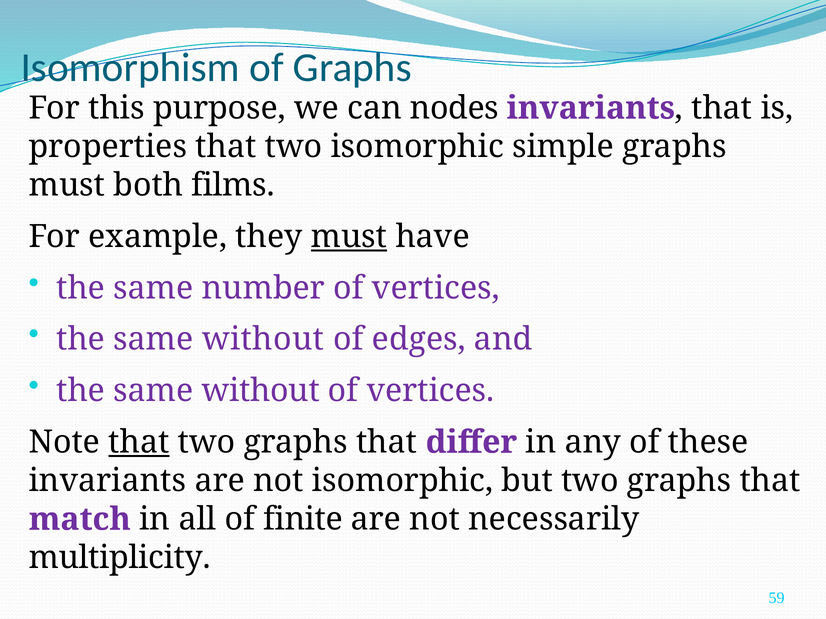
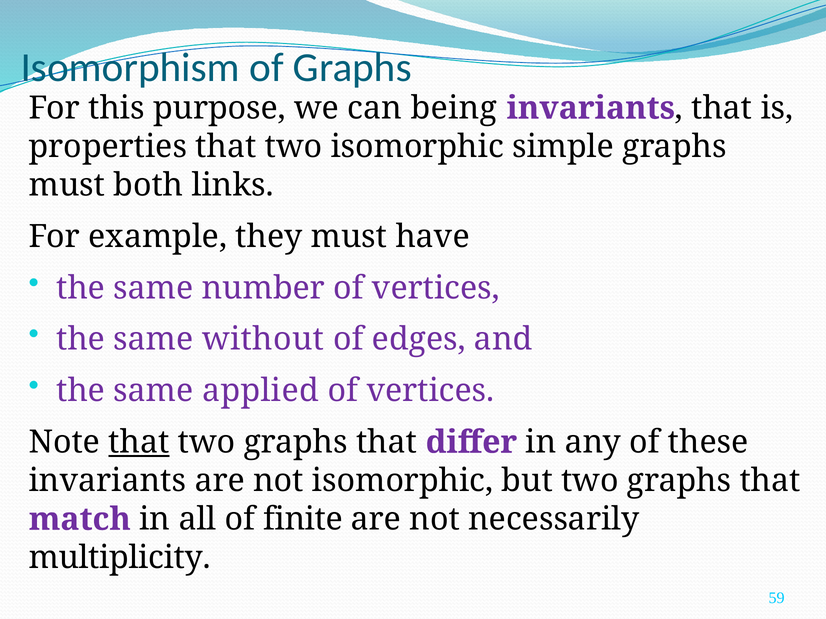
nodes: nodes -> being
films: films -> links
must at (349, 237) underline: present -> none
without at (261, 391): without -> applied
